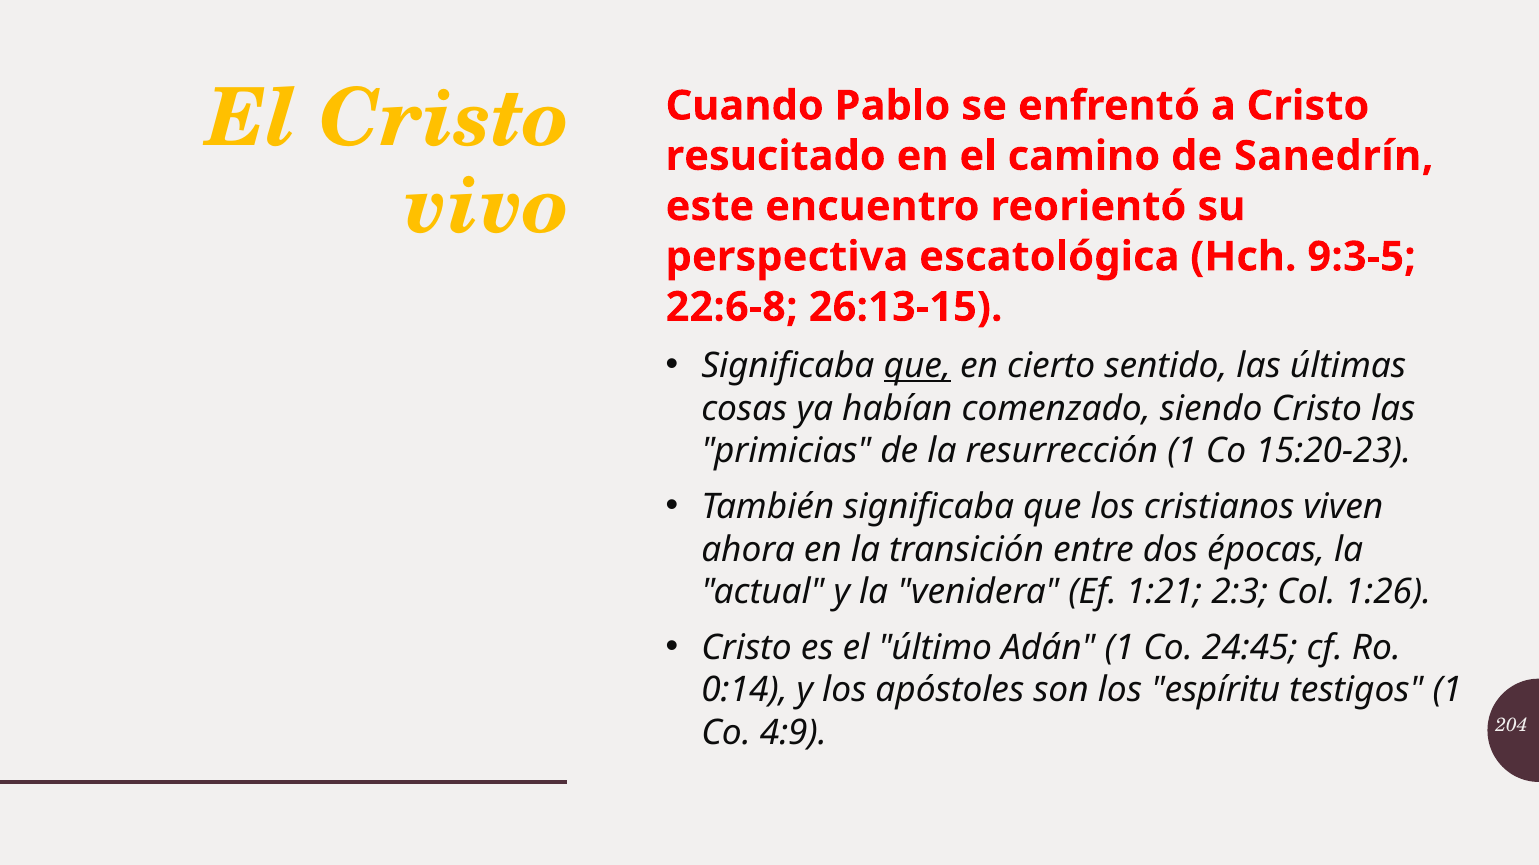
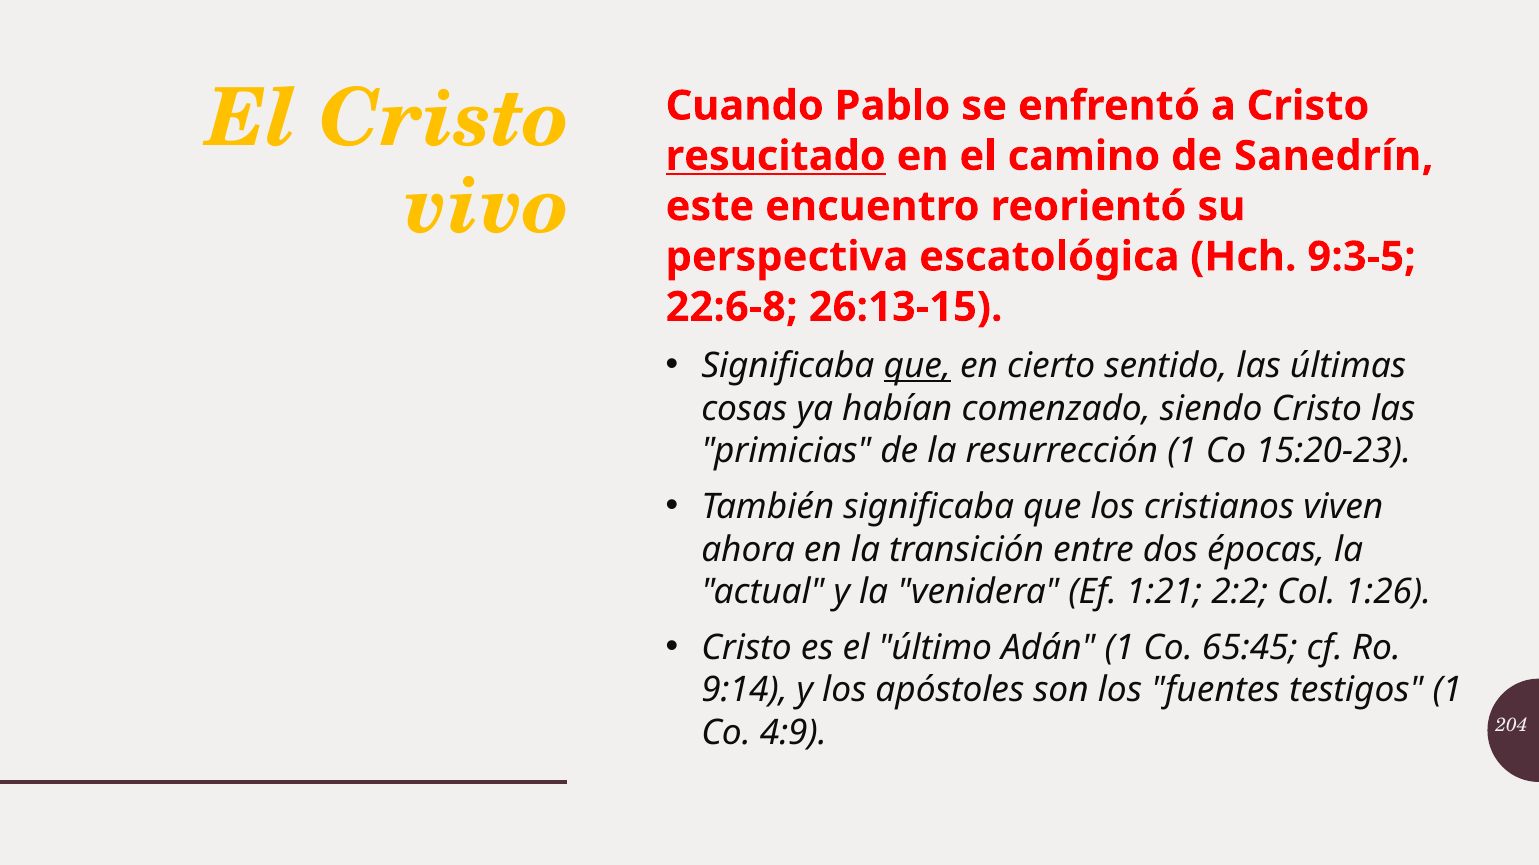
resucitado underline: none -> present
2:3: 2:3 -> 2:2
24:45: 24:45 -> 65:45
0:14: 0:14 -> 9:14
espíritu: espíritu -> fuentes
